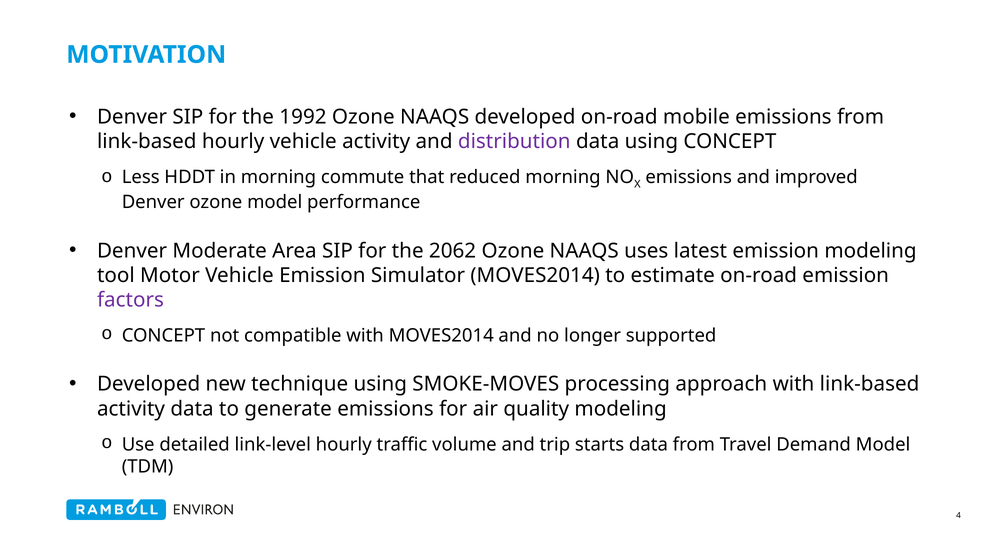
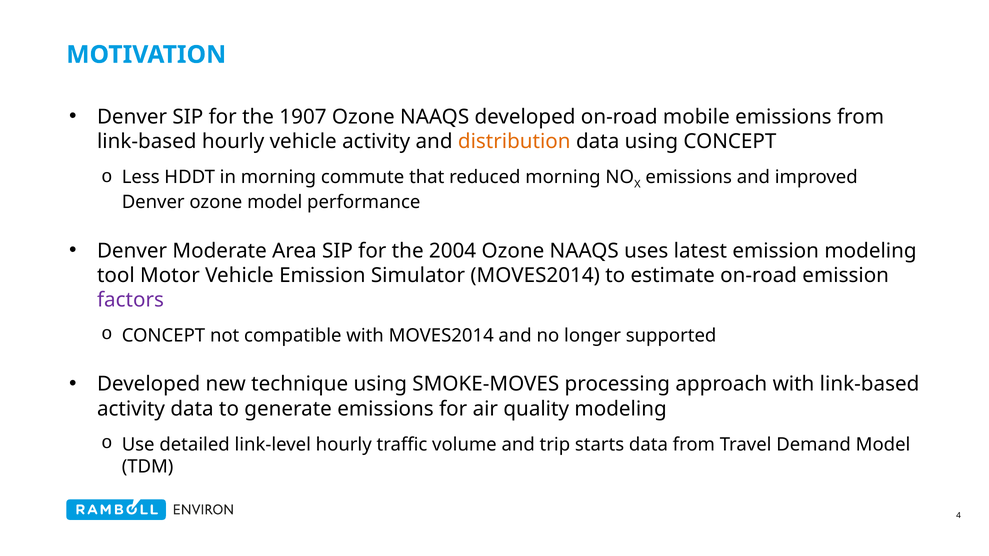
1992: 1992 -> 1907
distribution colour: purple -> orange
2062: 2062 -> 2004
